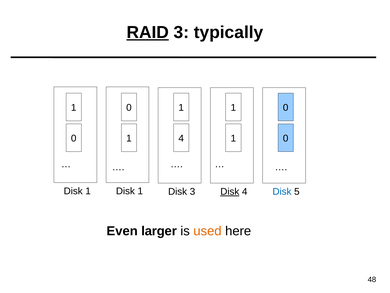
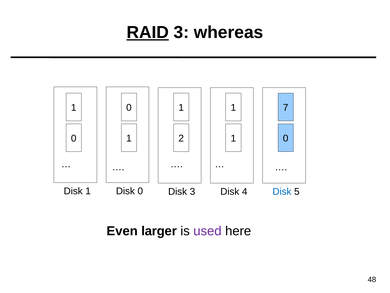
typically: typically -> whereas
1 1 0: 0 -> 7
1 4: 4 -> 2
1 Disk 1: 1 -> 0
Disk at (230, 191) underline: present -> none
used colour: orange -> purple
